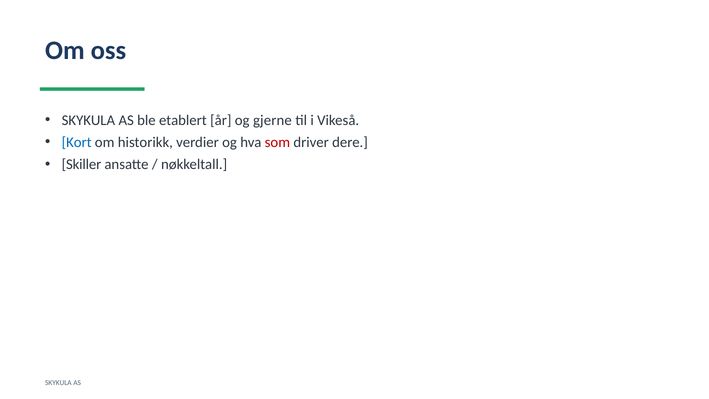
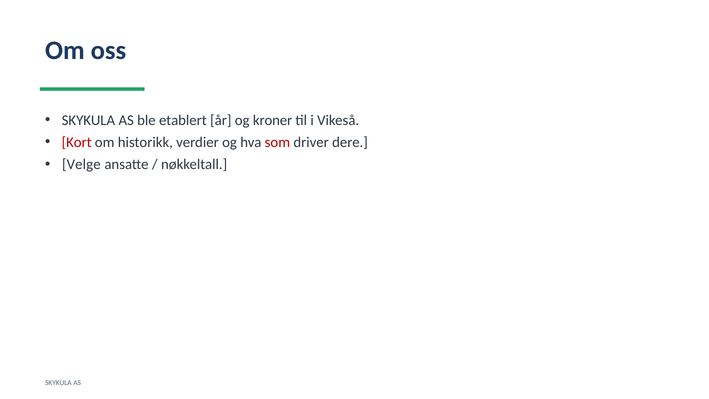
gjerne: gjerne -> kroner
Kort colour: blue -> red
Skiller: Skiller -> Velge
